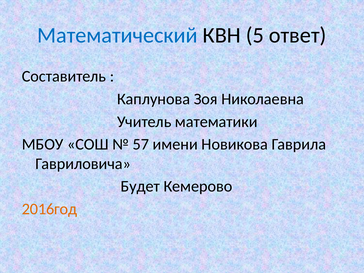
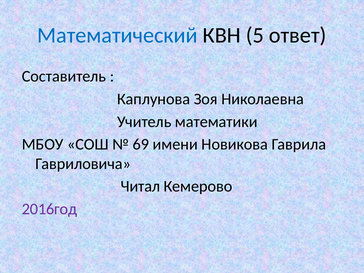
57: 57 -> 69
Будет: Будет -> Читал
2016год colour: orange -> purple
